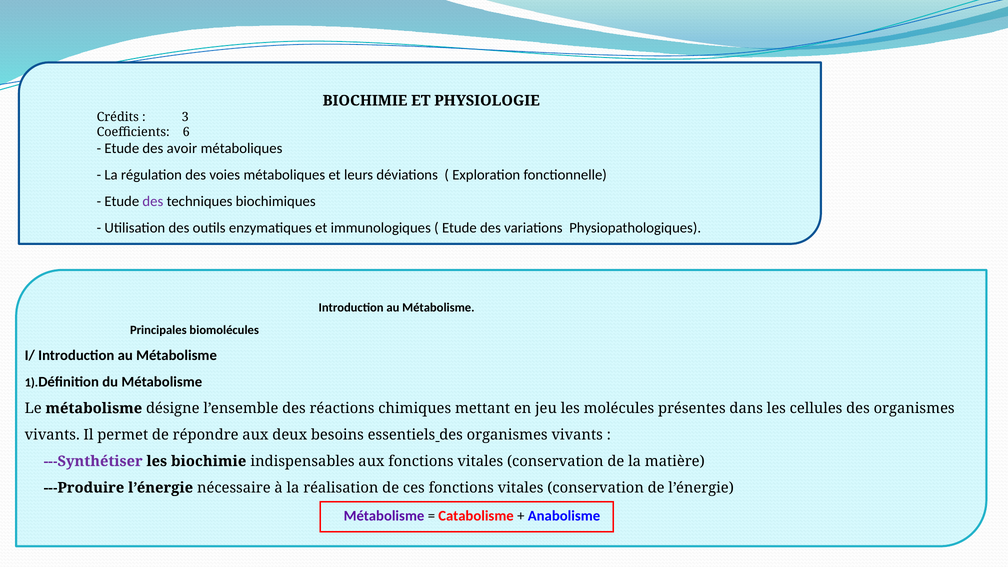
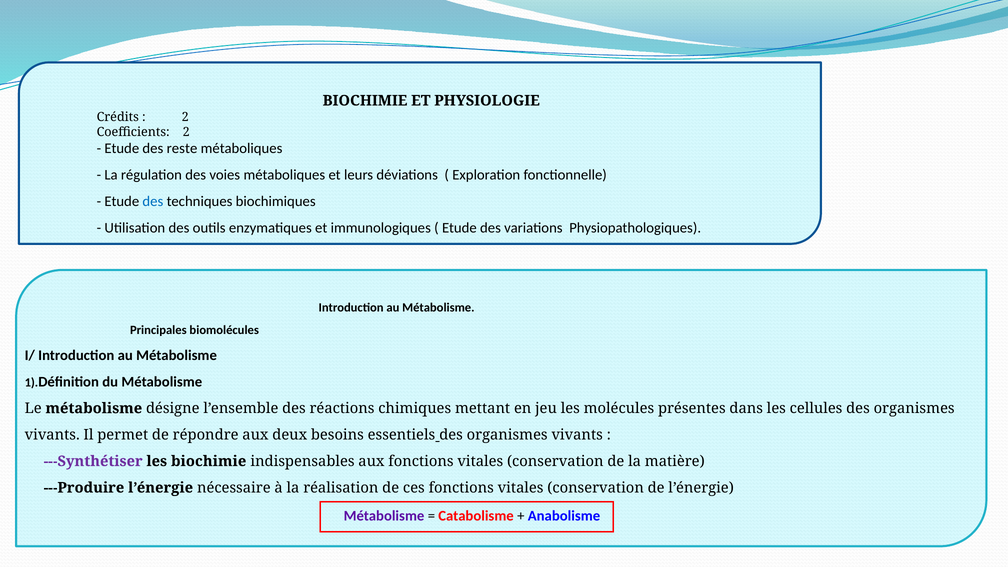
3 at (185, 117): 3 -> 2
Coefficients 6: 6 -> 2
avoir: avoir -> reste
des at (153, 201) colour: purple -> blue
